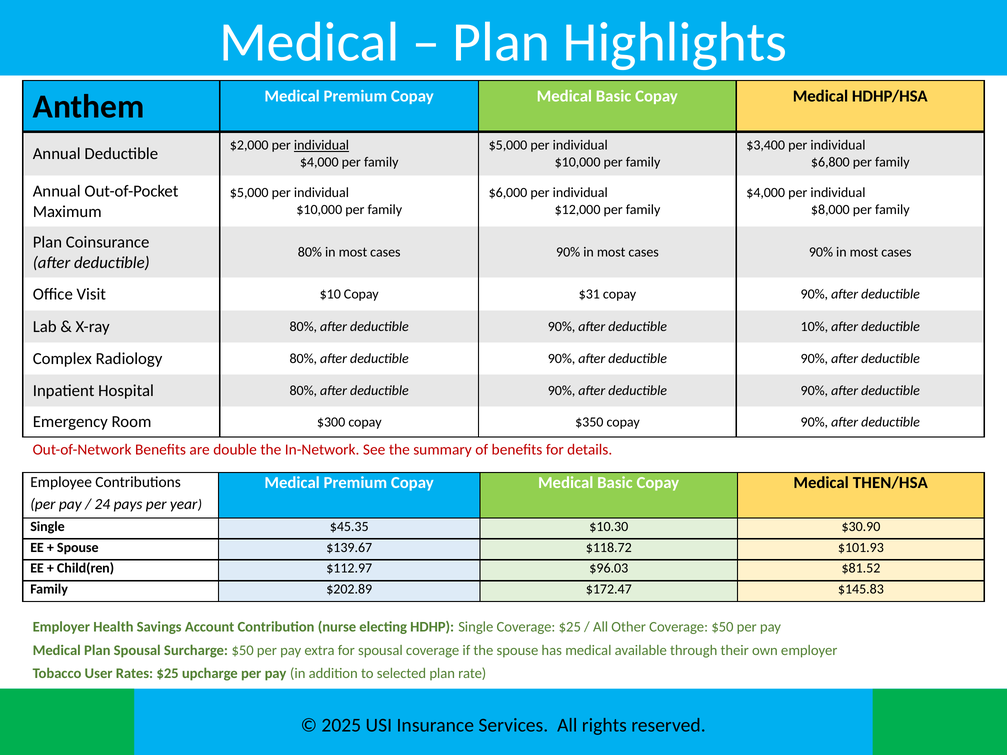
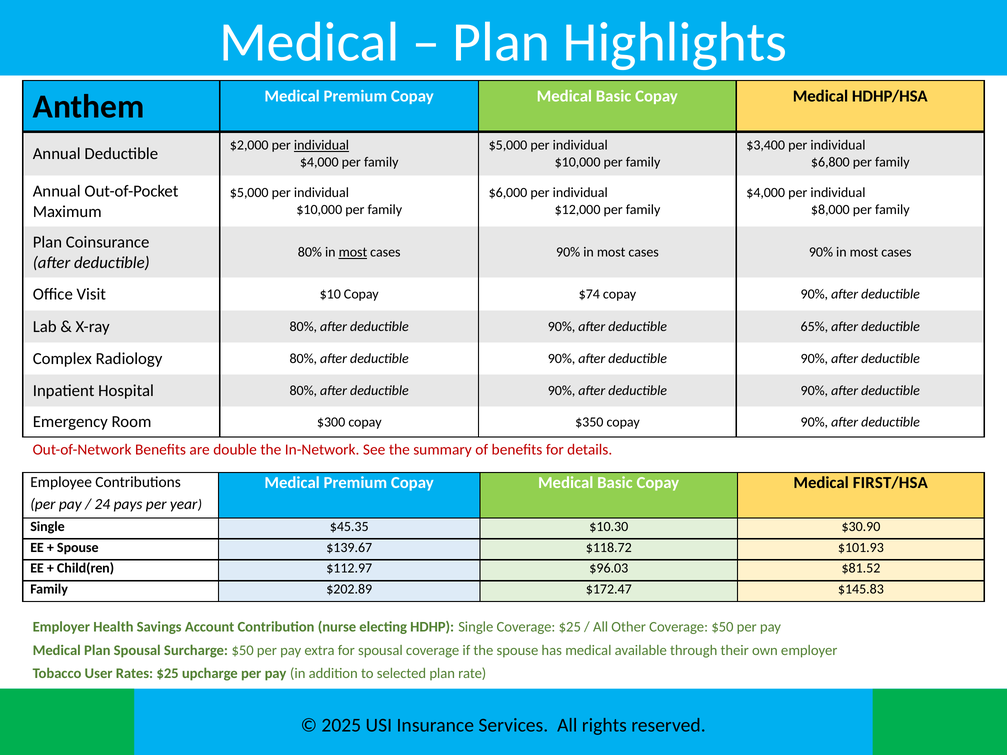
most at (353, 252) underline: none -> present
$31: $31 -> $74
10%: 10% -> 65%
THEN/HSA: THEN/HSA -> FIRST/HSA
